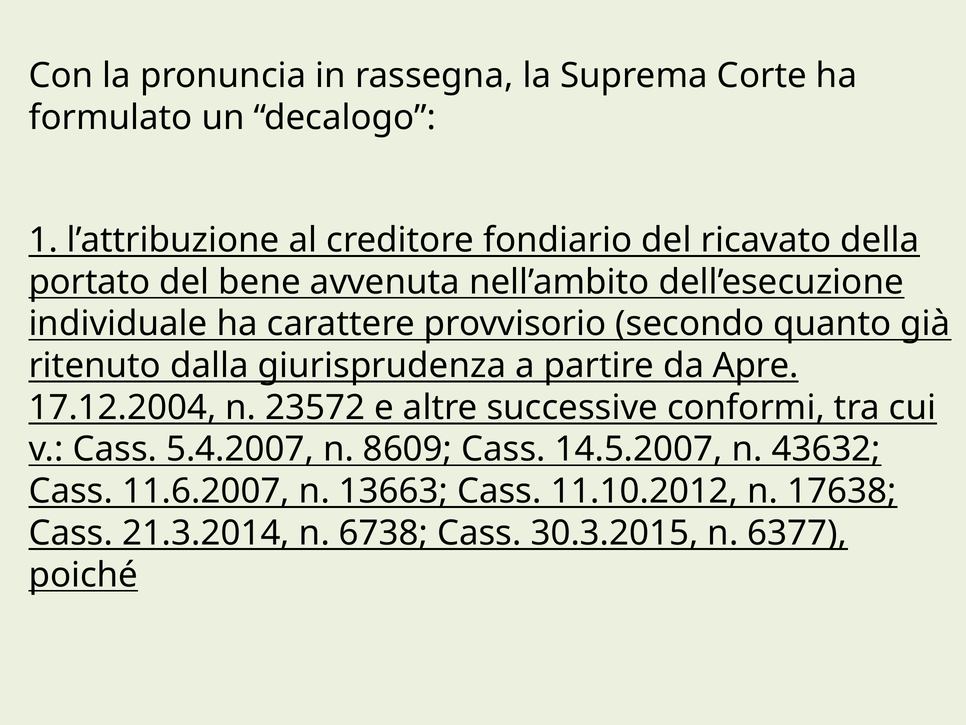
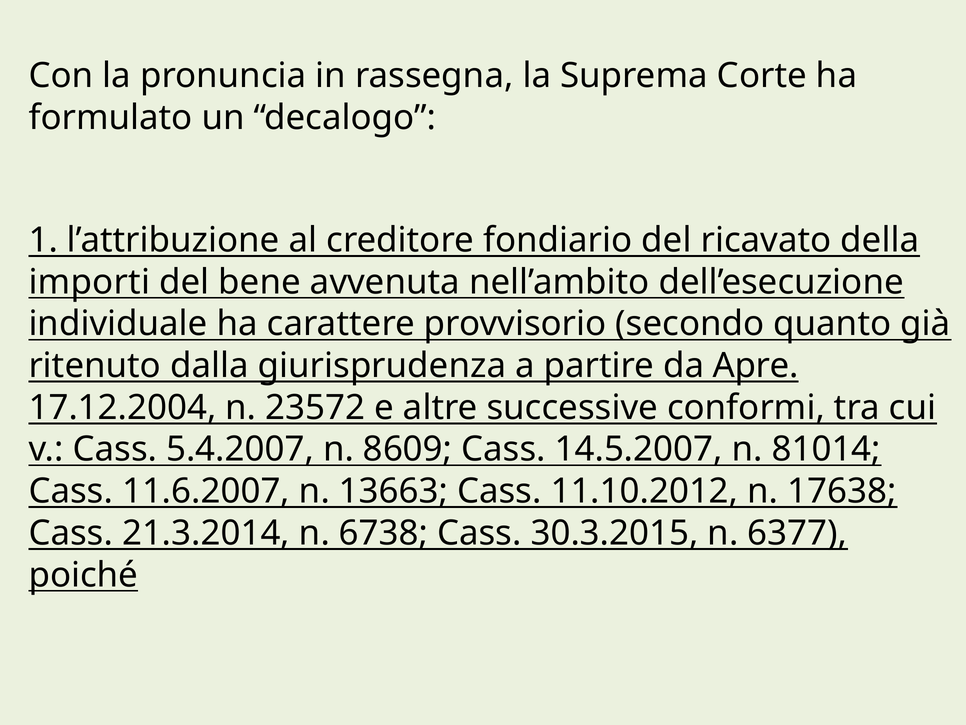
portato: portato -> importi
43632: 43632 -> 81014
